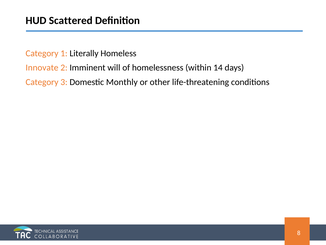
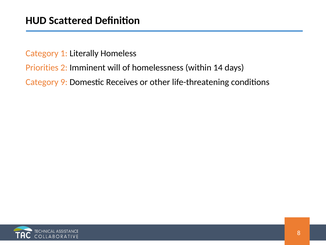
Innovate: Innovate -> Priorities
3: 3 -> 9
Monthly: Monthly -> Receives
